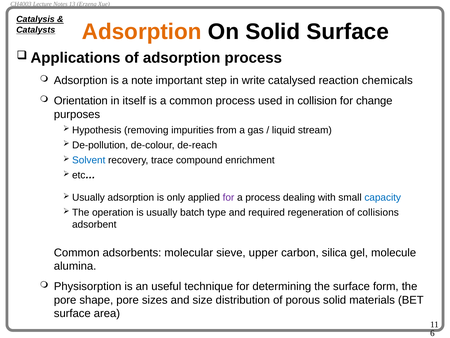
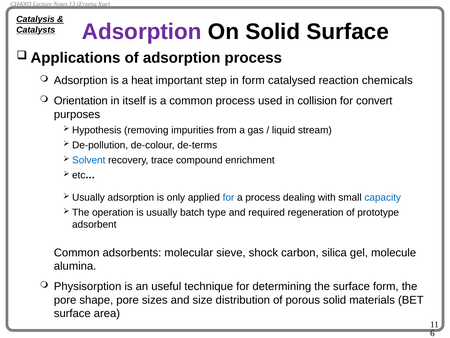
Adsorption at (142, 32) colour: orange -> purple
note: note -> heat
in write: write -> form
change: change -> convert
de-reach: de-reach -> de-terms
for at (228, 197) colour: purple -> blue
collisions: collisions -> prototype
upper: upper -> shock
